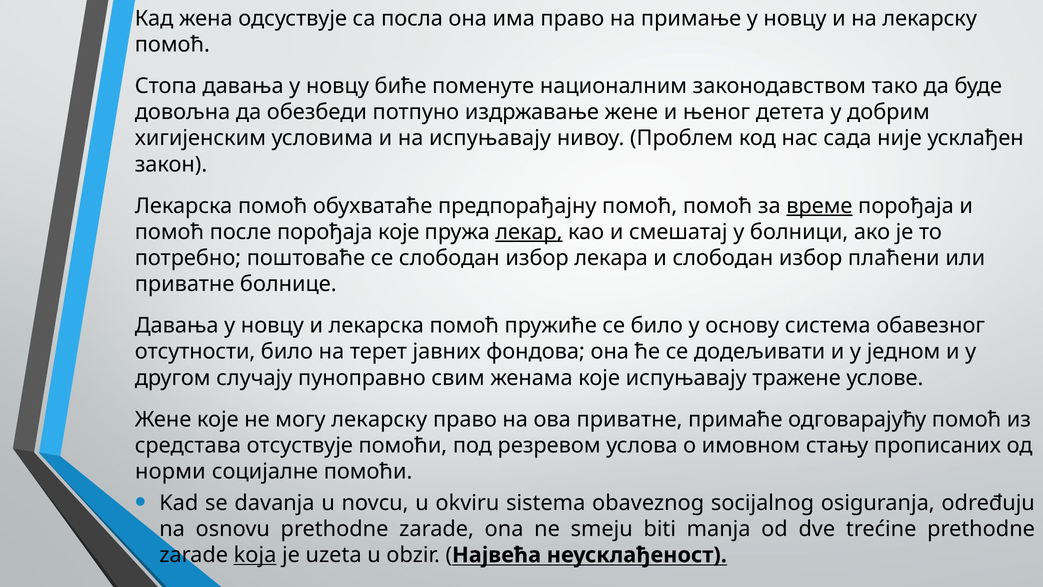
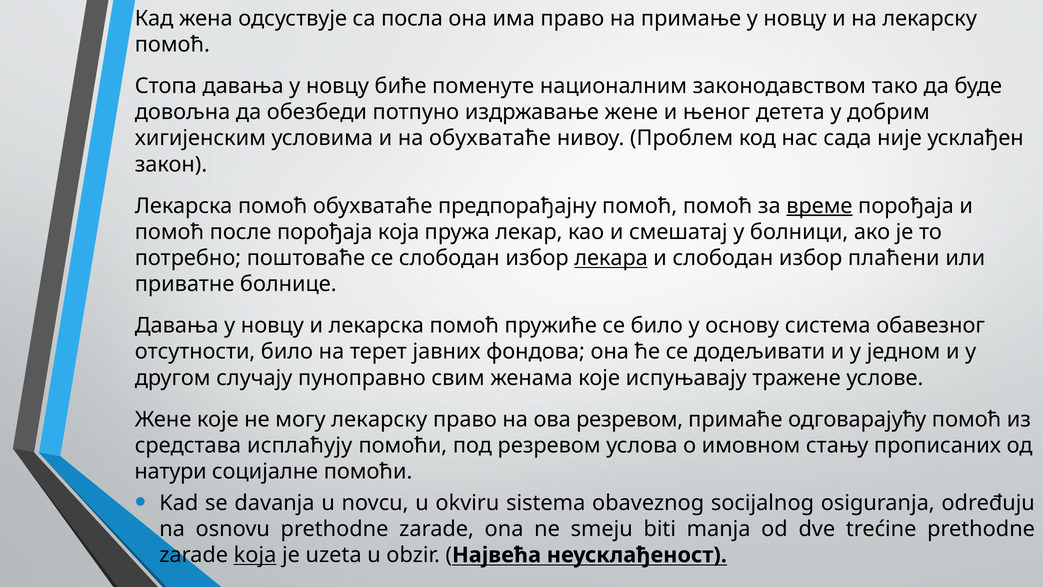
на испуњавају: испуњавају -> обухватаће
порођаја које: које -> која
лекар underline: present -> none
лекара underline: none -> present
ова приватне: приватне -> резревом
отсуствује: отсуствује -> исплаћују
норми: норми -> натури
